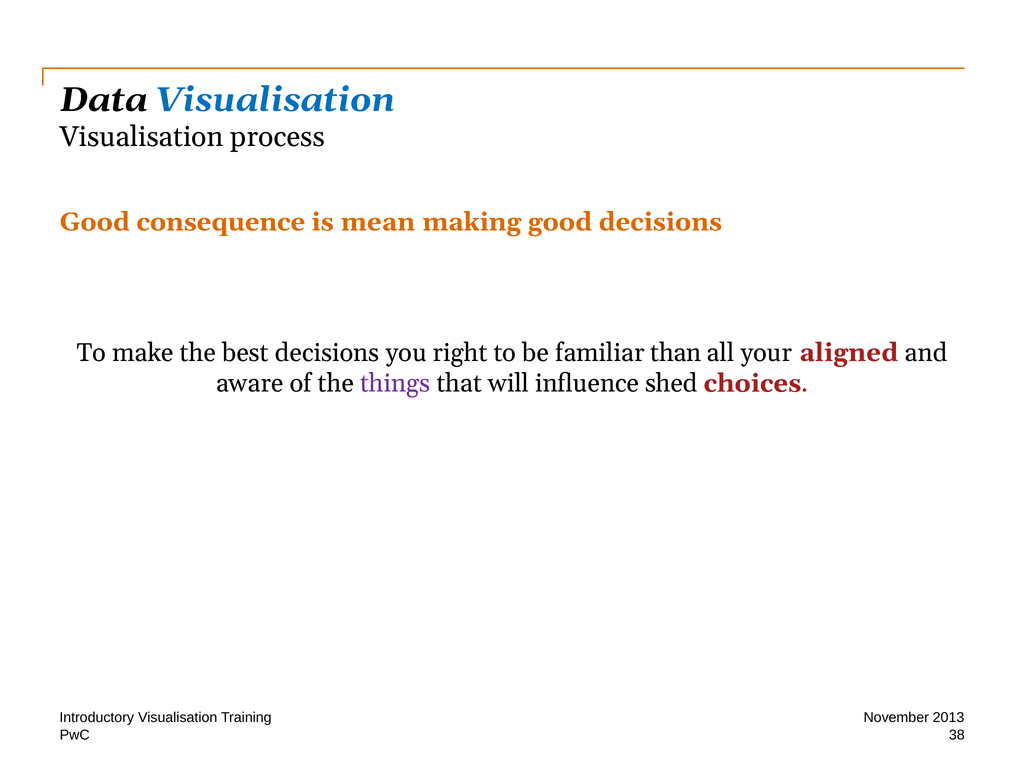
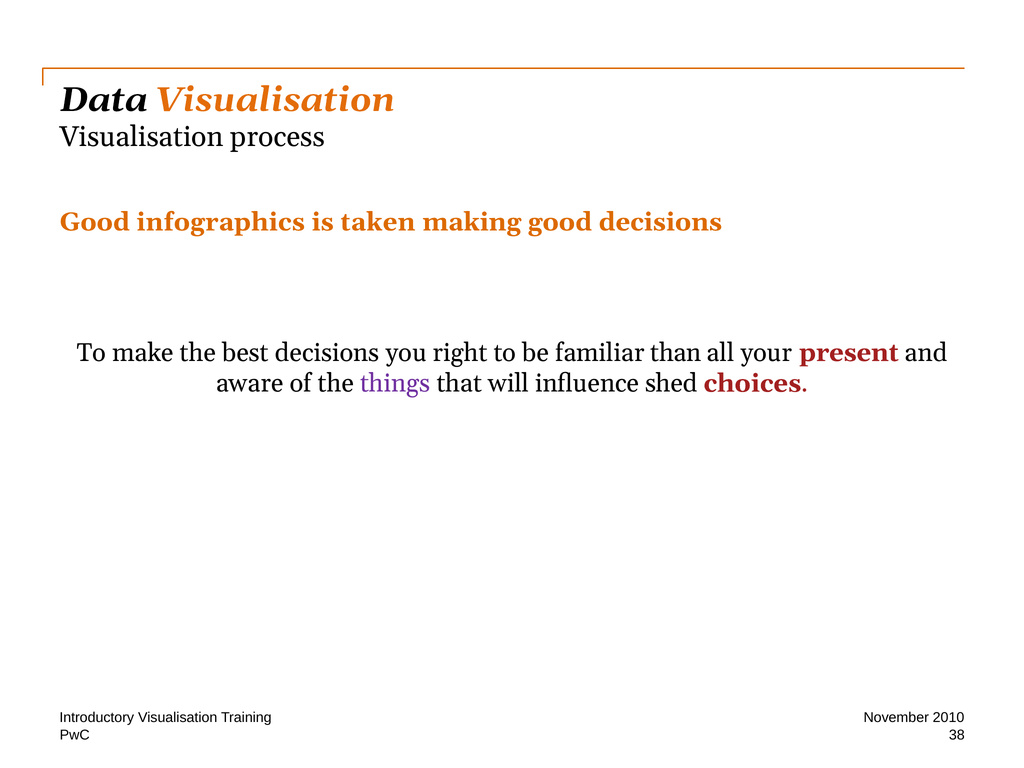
Visualisation at (276, 100) colour: blue -> orange
consequence: consequence -> infographics
mean: mean -> taken
aligned: aligned -> present
2013: 2013 -> 2010
